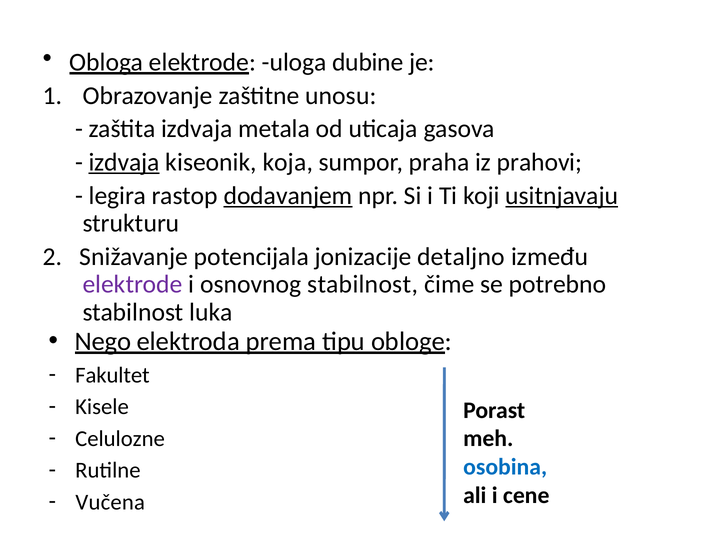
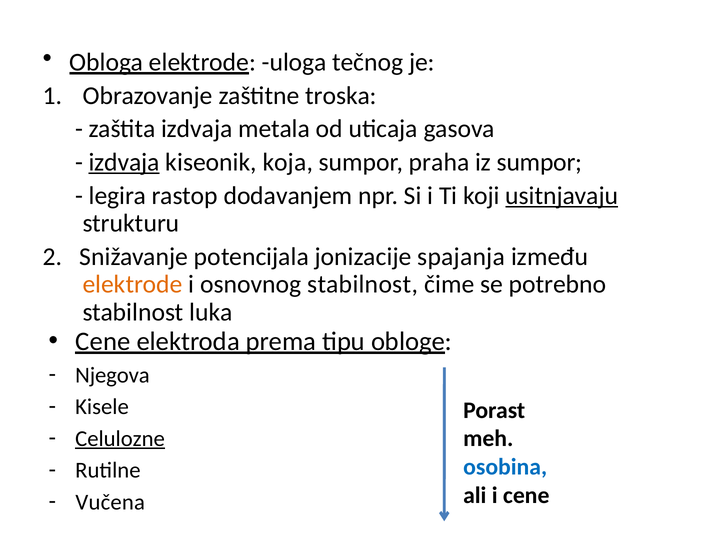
dubine: dubine -> tečnog
unosu: unosu -> troska
iz prahovi: prahovi -> sumpor
dodavanjem underline: present -> none
detaljno: detaljno -> spajanja
elektrode at (133, 285) colour: purple -> orange
Nego at (103, 341): Nego -> Cene
Fakultet: Fakultet -> Njegova
Celulozne underline: none -> present
